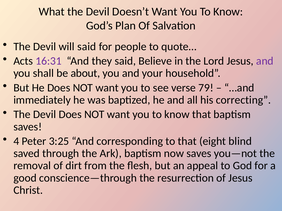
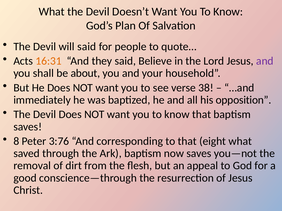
16:31 colour: purple -> orange
79: 79 -> 38
correcting: correcting -> opposition
4: 4 -> 8
3:25: 3:25 -> 3:76
eight blind: blind -> what
